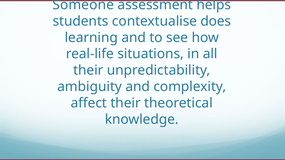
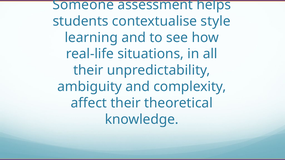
does: does -> style
